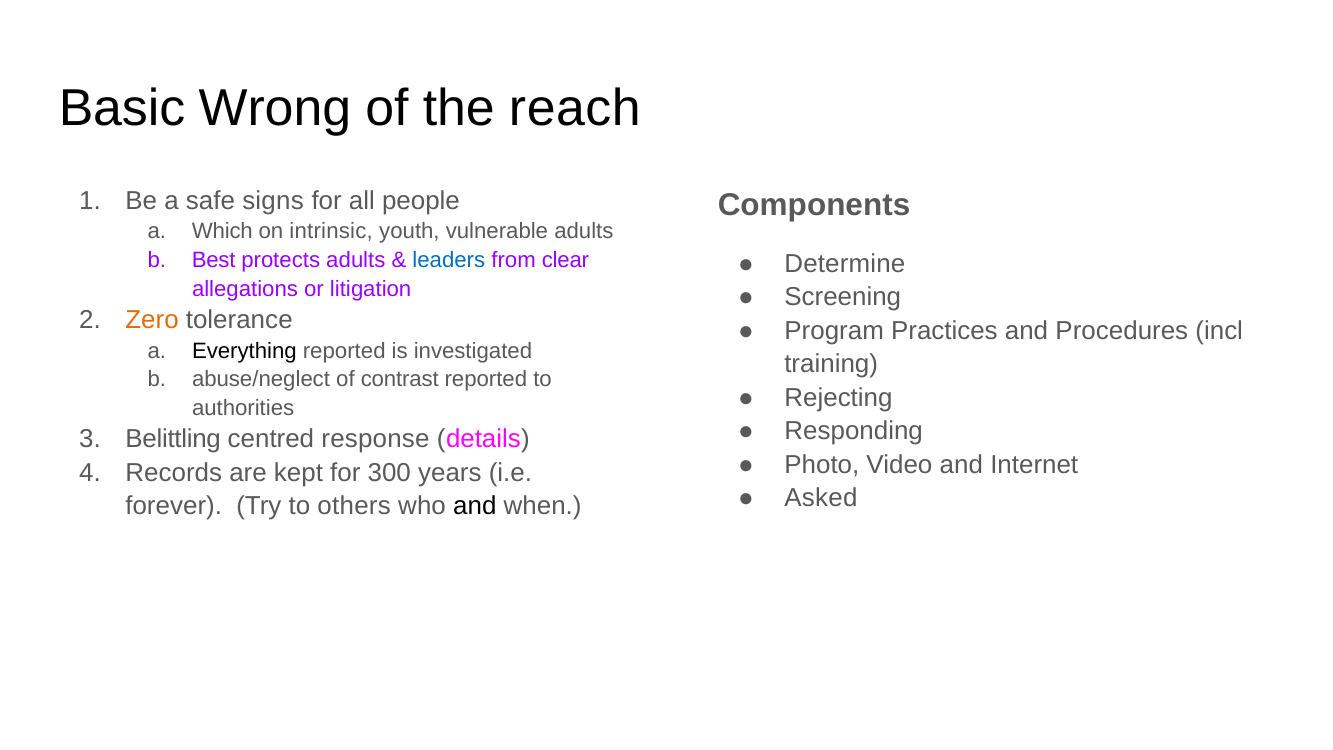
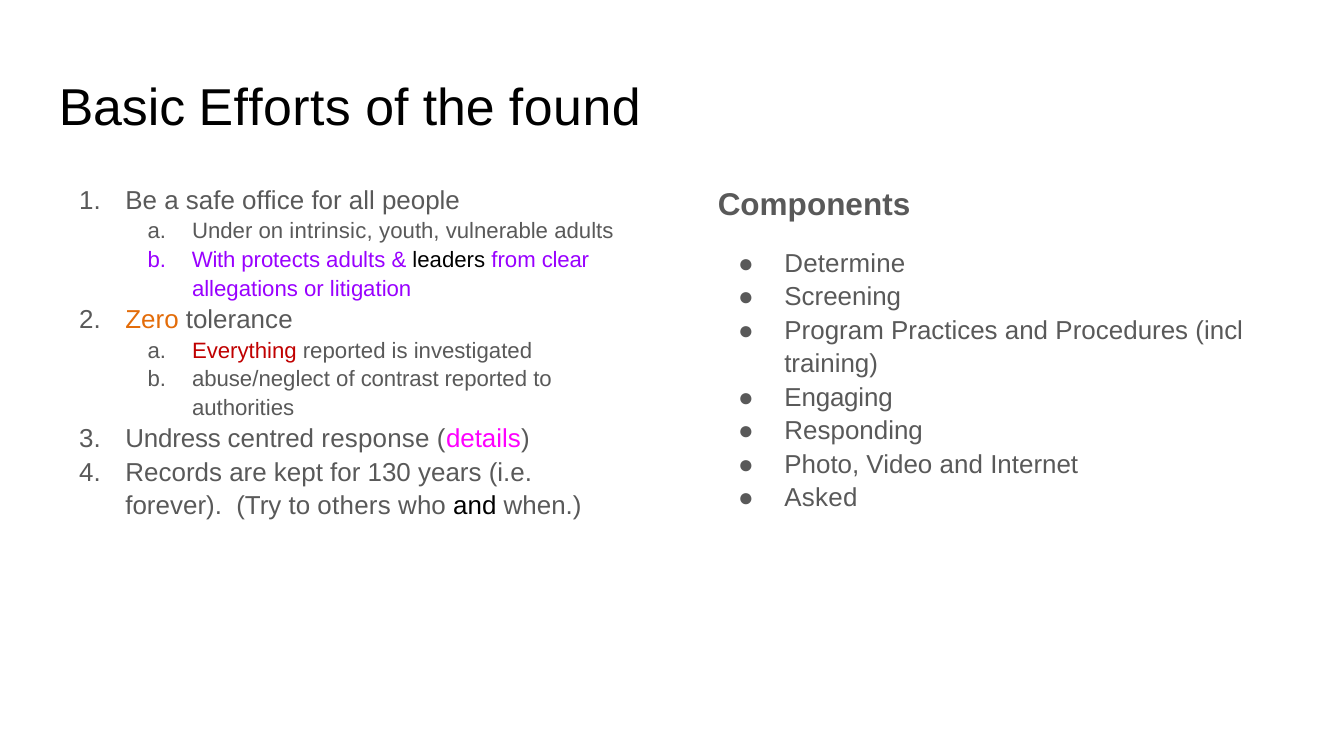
Wrong: Wrong -> Efforts
reach: reach -> found
signs: signs -> office
Which: Which -> Under
Best: Best -> With
leaders colour: blue -> black
Everything colour: black -> red
Rejecting: Rejecting -> Engaging
Belittling: Belittling -> Undress
300: 300 -> 130
